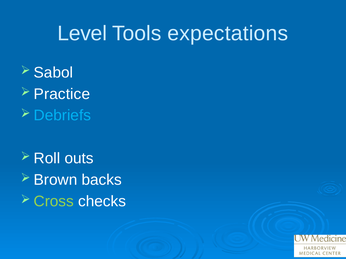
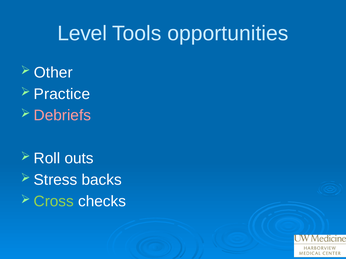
expectations: expectations -> opportunities
Sabol: Sabol -> Other
Debriefs colour: light blue -> pink
Brown: Brown -> Stress
